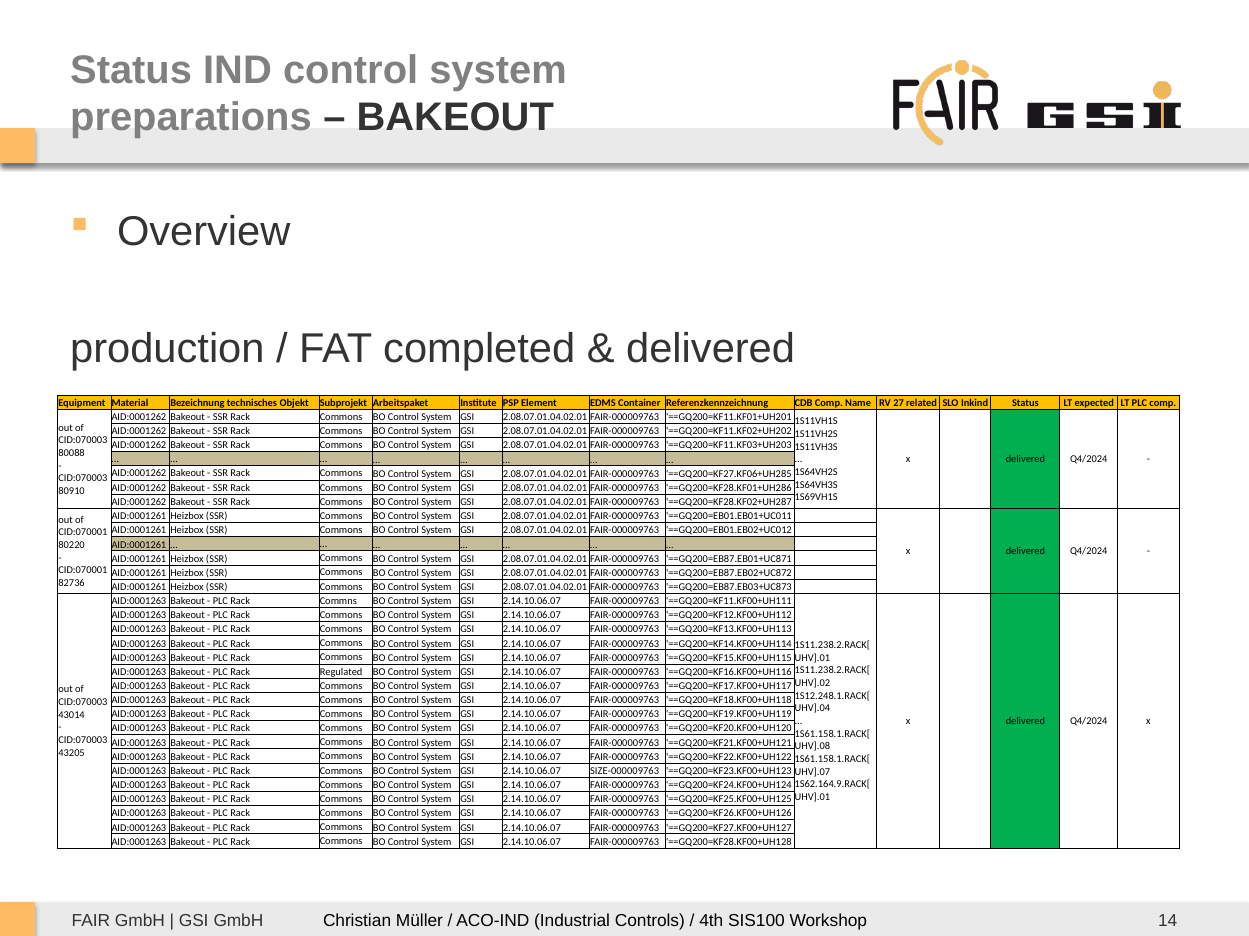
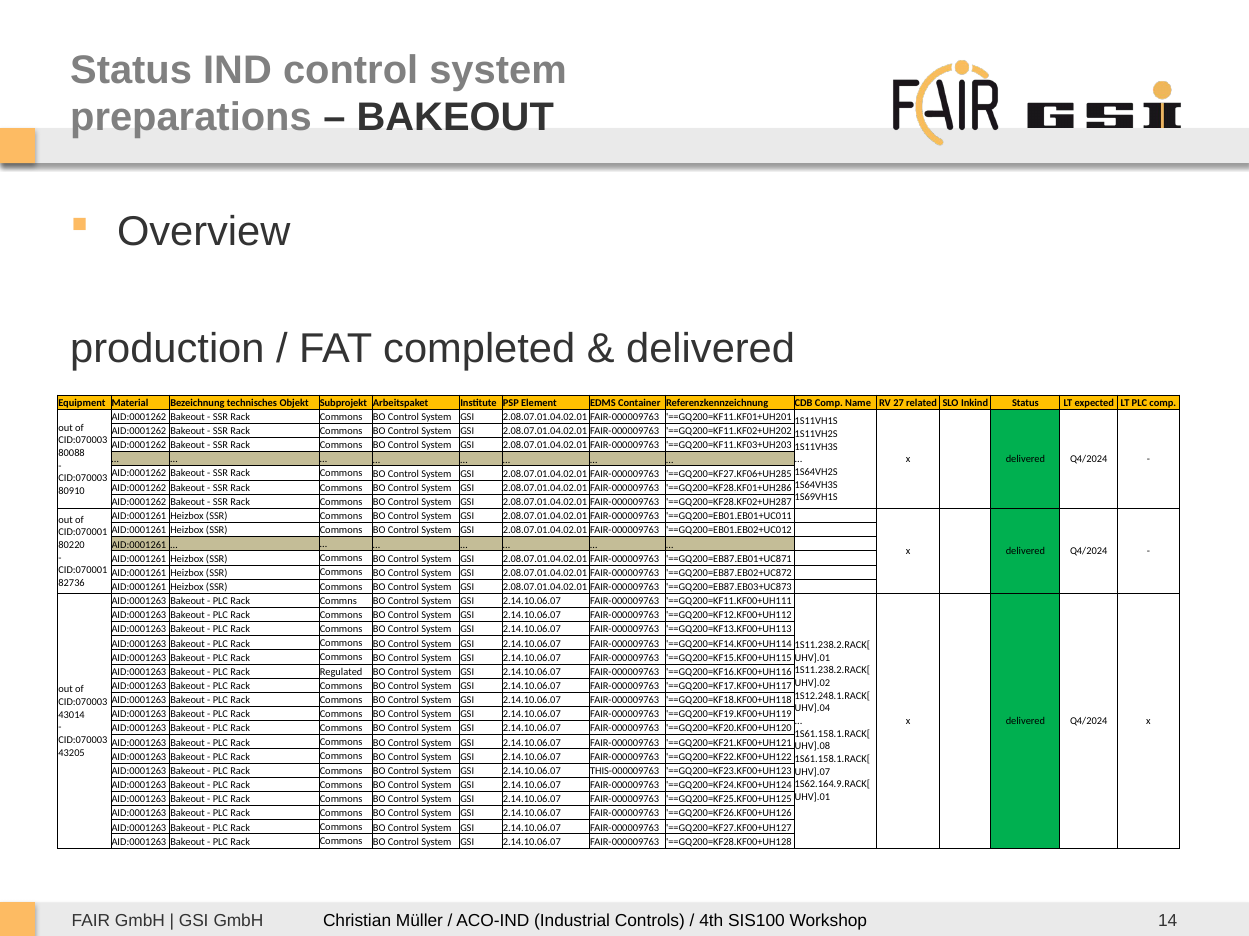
SIZE-000009763: SIZE-000009763 -> THIS-000009763
